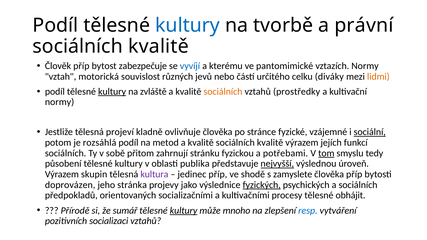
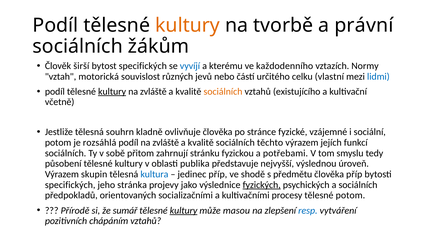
kultury at (188, 25) colour: blue -> orange
kvalitě at (158, 46): kvalitě -> žákům
Člověk příp: příp -> širší
bytost zabezpečuje: zabezpečuje -> specifických
pantomimické: pantomimické -> každodenního
diváky: diváky -> vlastní
lidmi colour: orange -> blue
prostředky: prostředky -> existujícího
normy at (60, 102): normy -> včetně
projeví: projeví -> souhrn
sociální underline: present -> none
podíl na metod: metod -> zvláště
kvalitě sociálních kvalitě: kvalitě -> těchto
tom underline: present -> none
nejvyšší underline: present -> none
kultura colour: purple -> blue
zamyslete: zamyslete -> předmětu
doprovázen at (70, 185): doprovázen -> specifických
tělesné obhájit: obhájit -> potom
mnoho: mnoho -> masou
socializaci: socializaci -> chápáním
